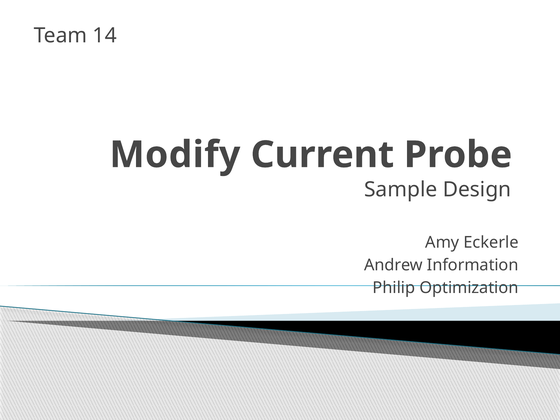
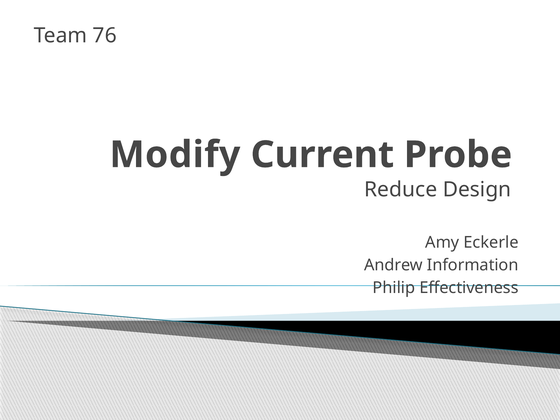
14: 14 -> 76
Sample: Sample -> Reduce
Optimization: Optimization -> Effectiveness
